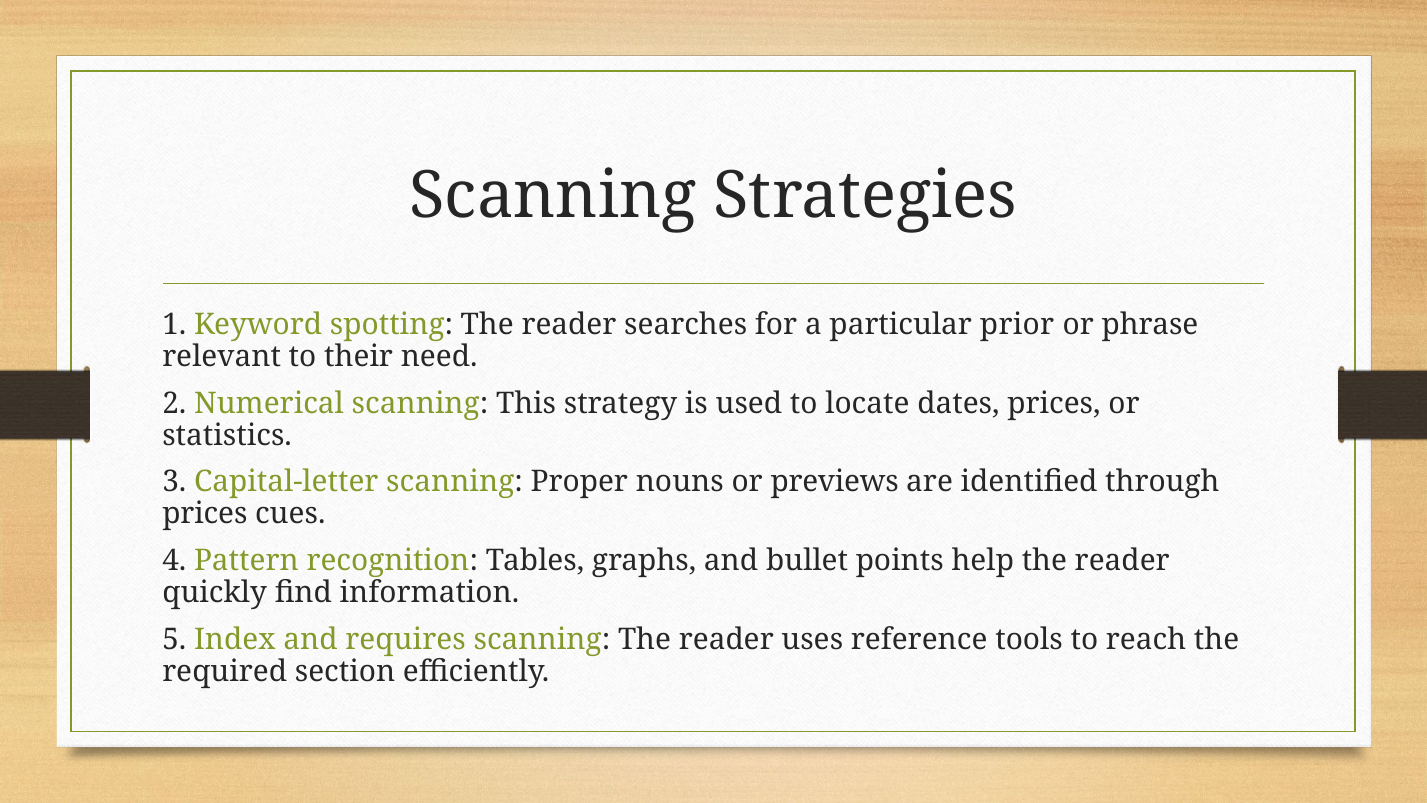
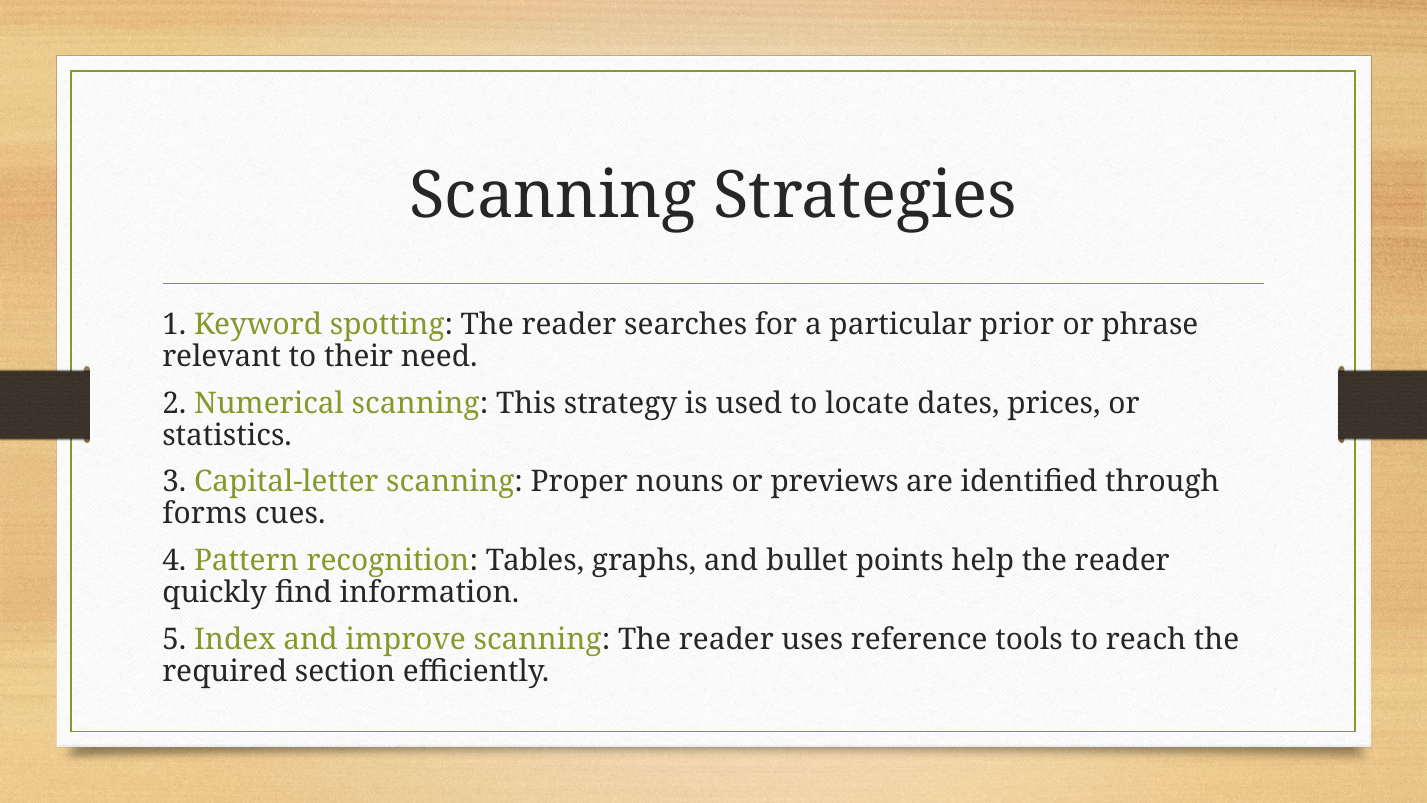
prices at (205, 514): prices -> forms
requires: requires -> improve
